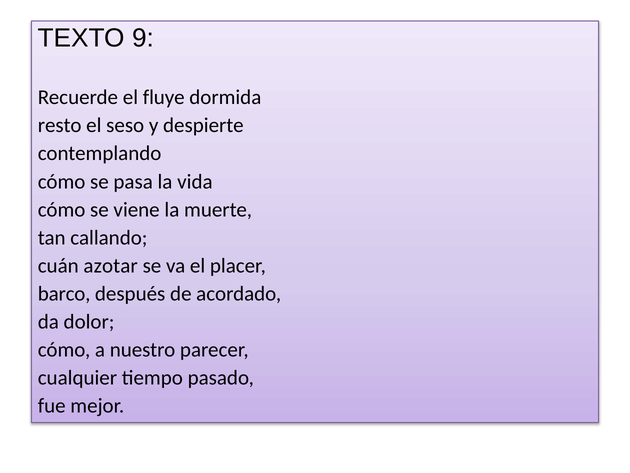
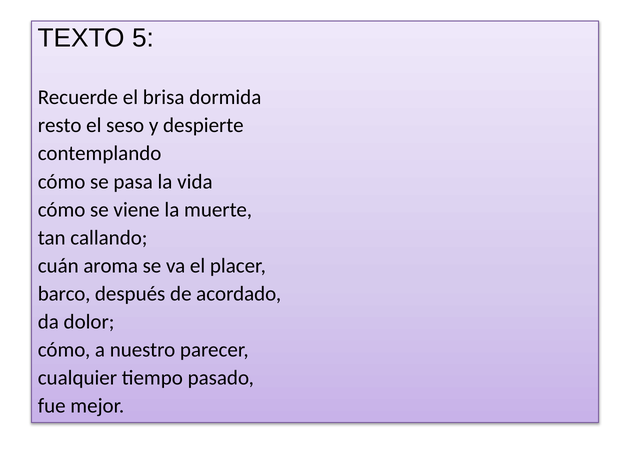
9: 9 -> 5
fluye: fluye -> brisa
azotar: azotar -> aroma
